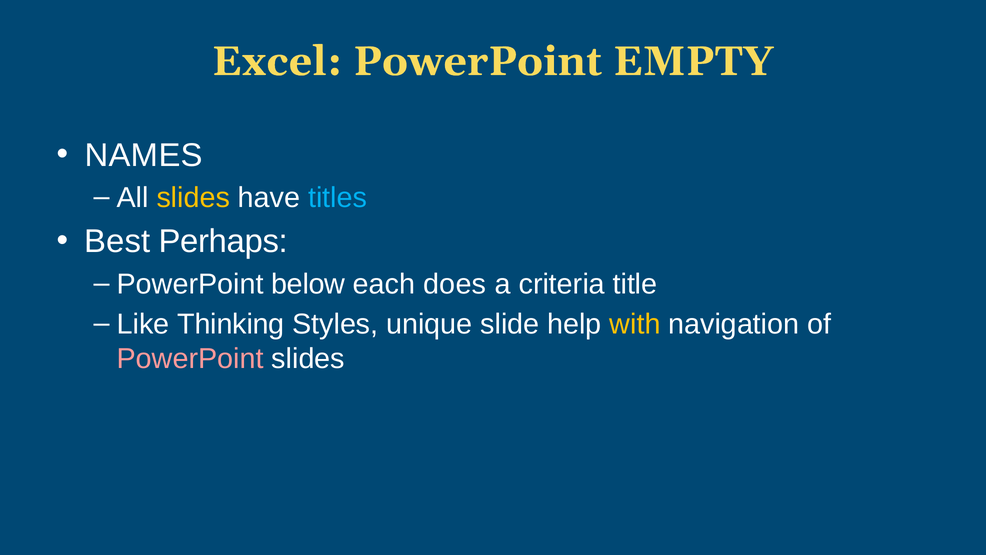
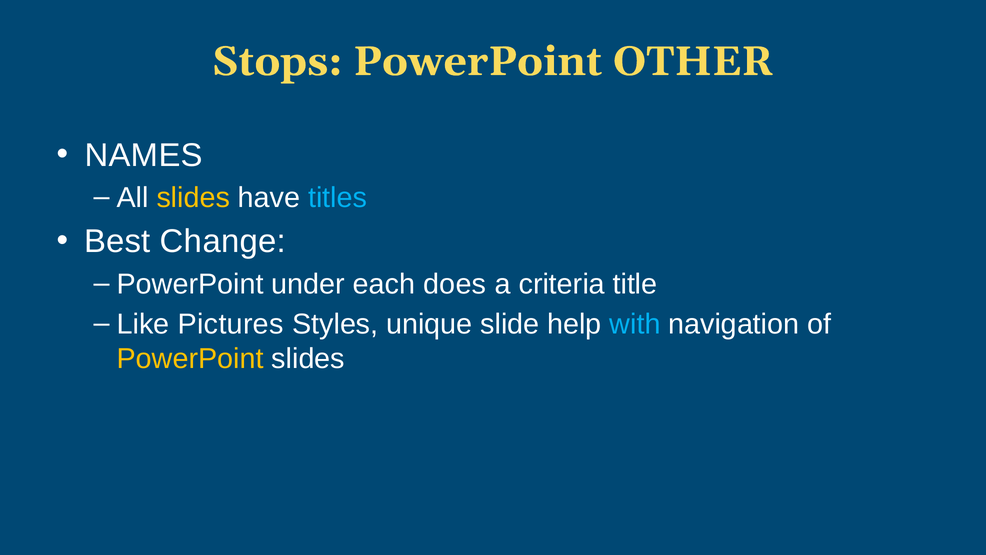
Excel: Excel -> Stops
EMPTY: EMPTY -> OTHER
Perhaps: Perhaps -> Change
below: below -> under
Thinking: Thinking -> Pictures
with colour: yellow -> light blue
PowerPoint at (190, 359) colour: pink -> yellow
